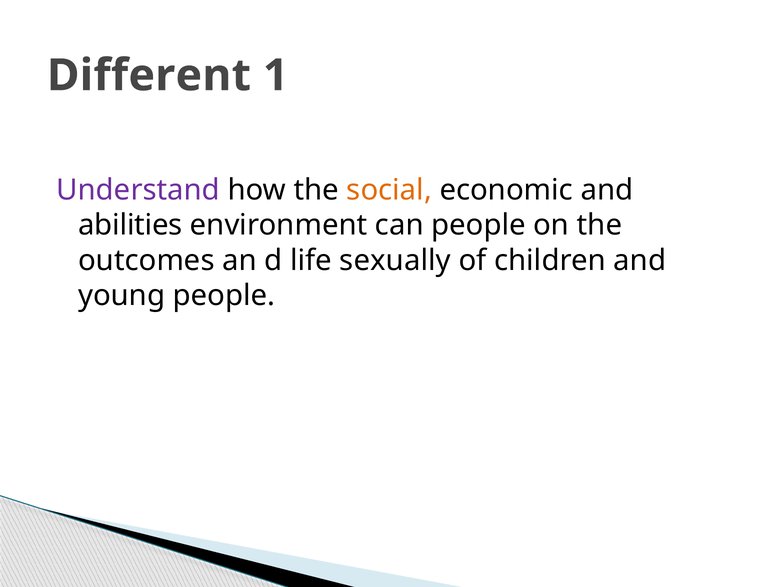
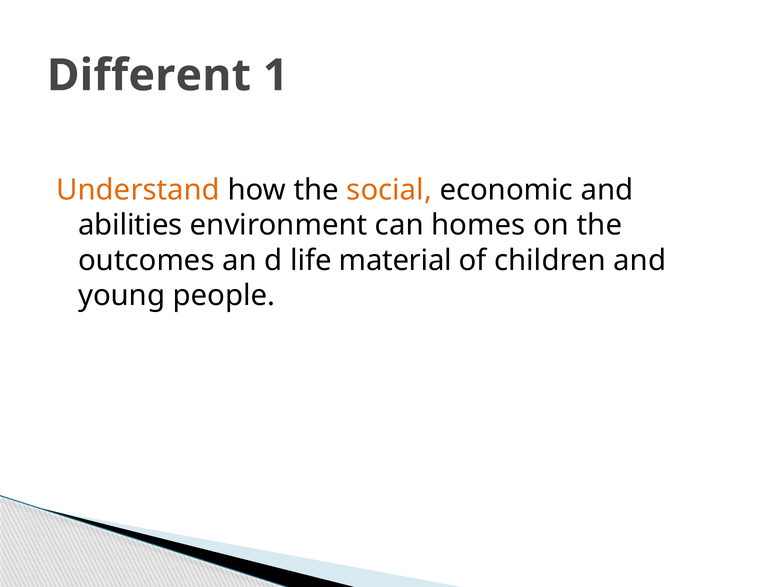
Understand colour: purple -> orange
can people: people -> homes
sexually: sexually -> material
